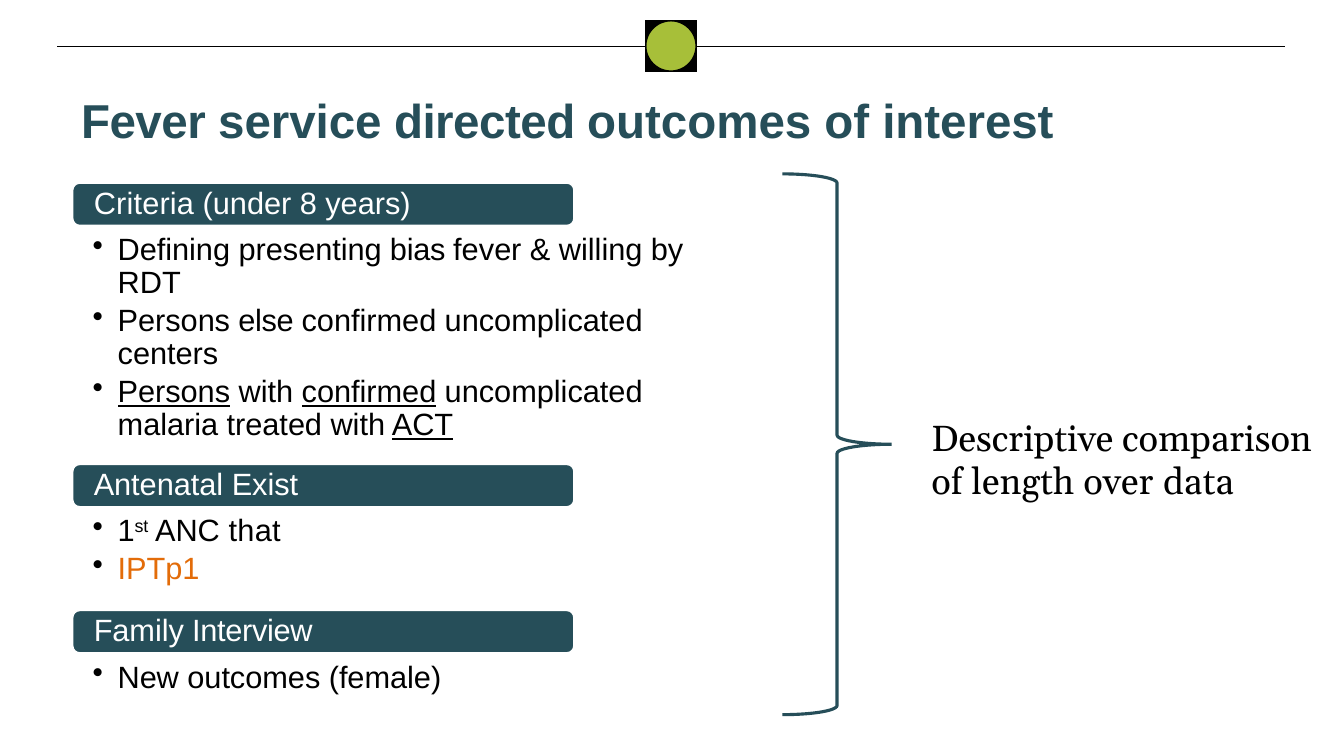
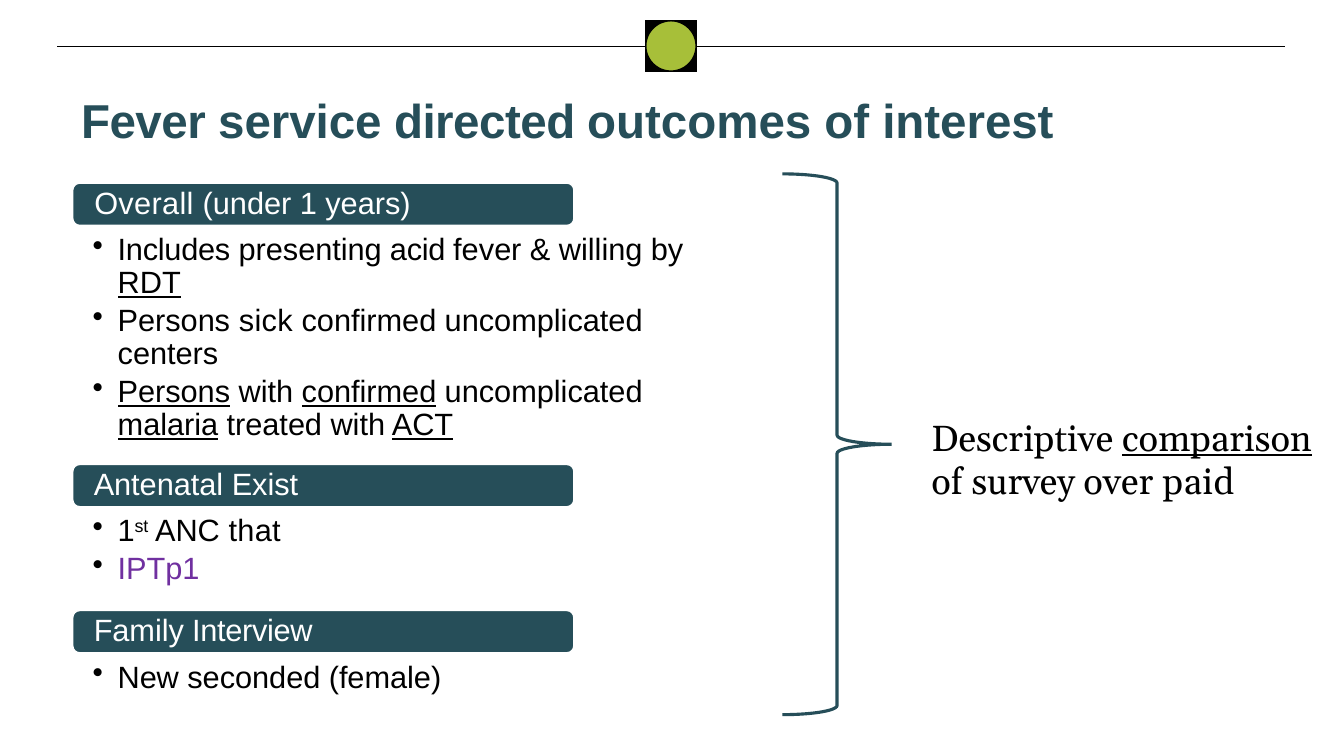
Criteria: Criteria -> Overall
8: 8 -> 1
Defining: Defining -> Includes
bias: bias -> acid
RDT underline: none -> present
else: else -> sick
malaria underline: none -> present
comparison underline: none -> present
length: length -> survey
data: data -> paid
IPTp1 colour: orange -> purple
New outcomes: outcomes -> seconded
